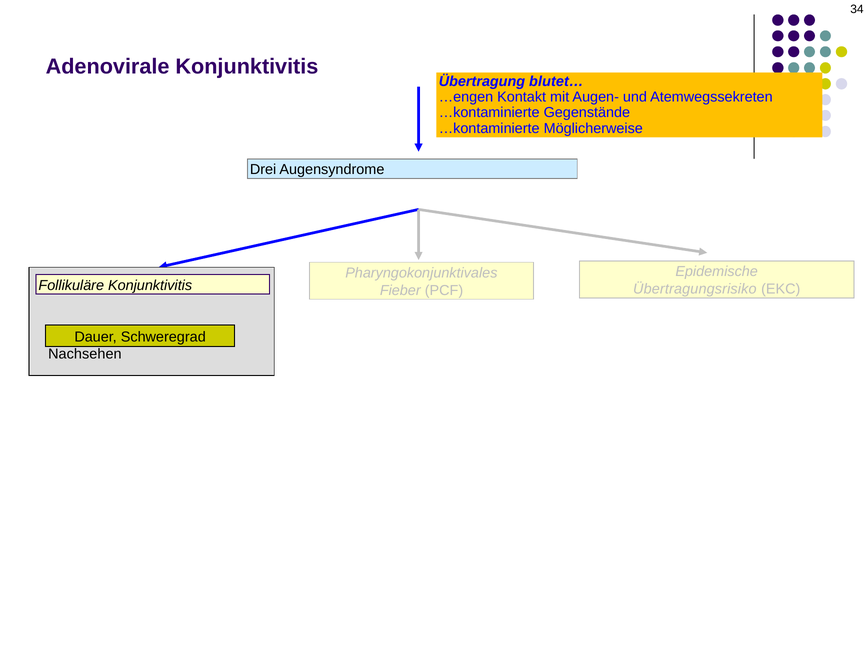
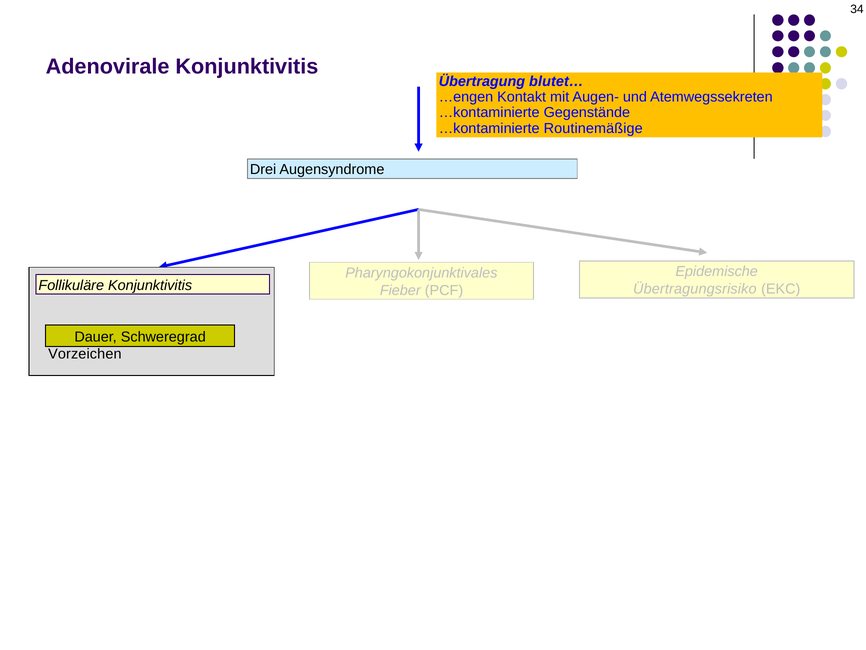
Möglicherweise: Möglicherweise -> Routinemäßige
Nachsehen: Nachsehen -> Vorzeichen
